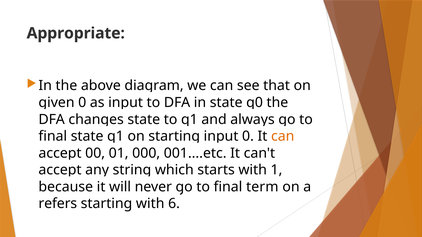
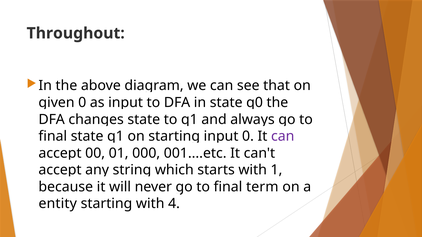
Appropriate: Appropriate -> Throughout
can at (283, 136) colour: orange -> purple
refers: refers -> entity
6: 6 -> 4
